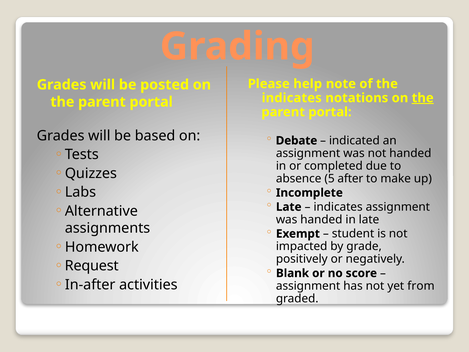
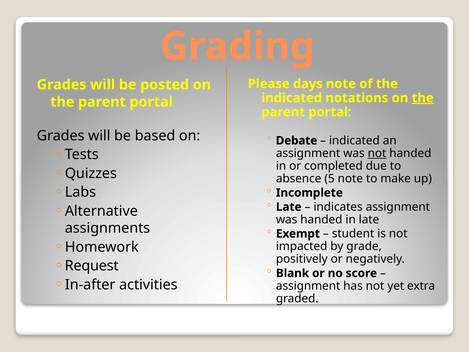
help: help -> days
indicates at (292, 98): indicates -> indicated
not at (377, 153) underline: none -> present
5 after: after -> note
from: from -> extra
